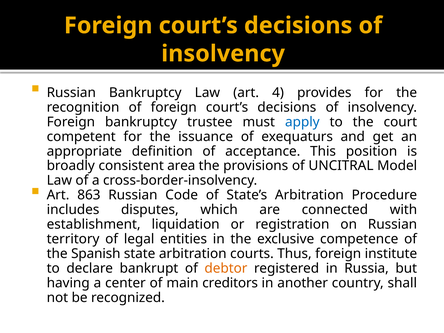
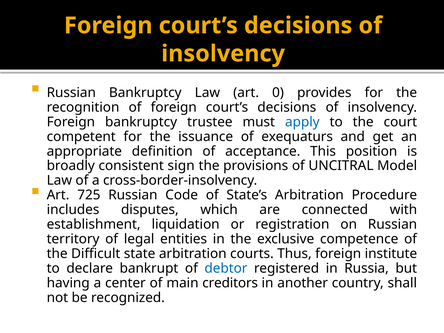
4: 4 -> 0
area: area -> sign
863: 863 -> 725
Spanish: Spanish -> Difficult
debtor colour: orange -> blue
